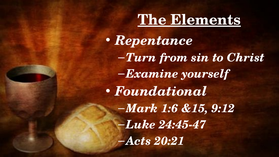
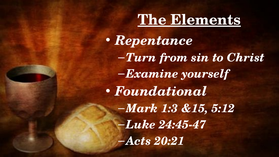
1:6: 1:6 -> 1:3
9:12: 9:12 -> 5:12
